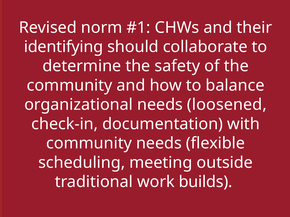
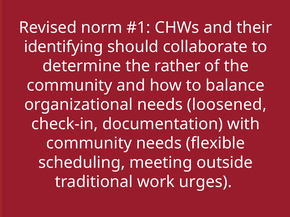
safety: safety -> rather
builds: builds -> urges
